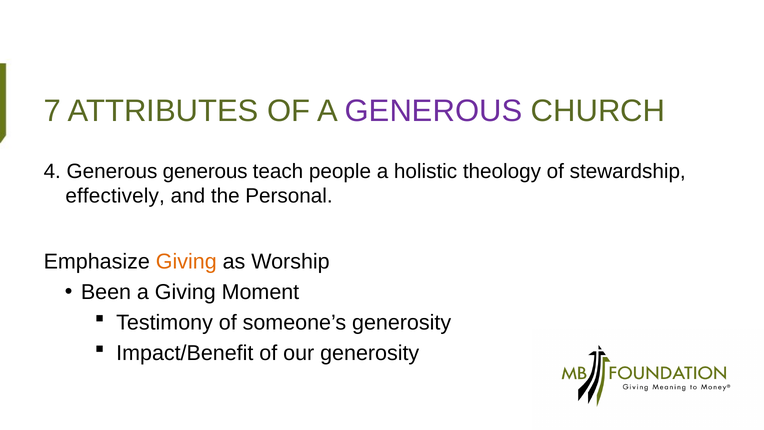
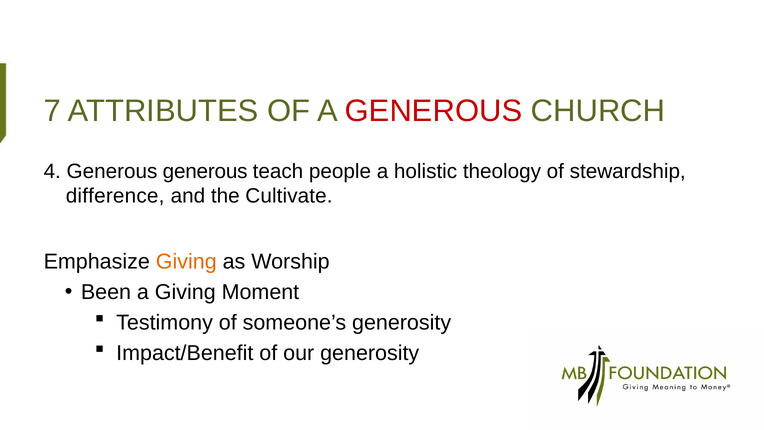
GENEROUS at (433, 111) colour: purple -> red
effectively: effectively -> difference
Personal: Personal -> Cultivate
